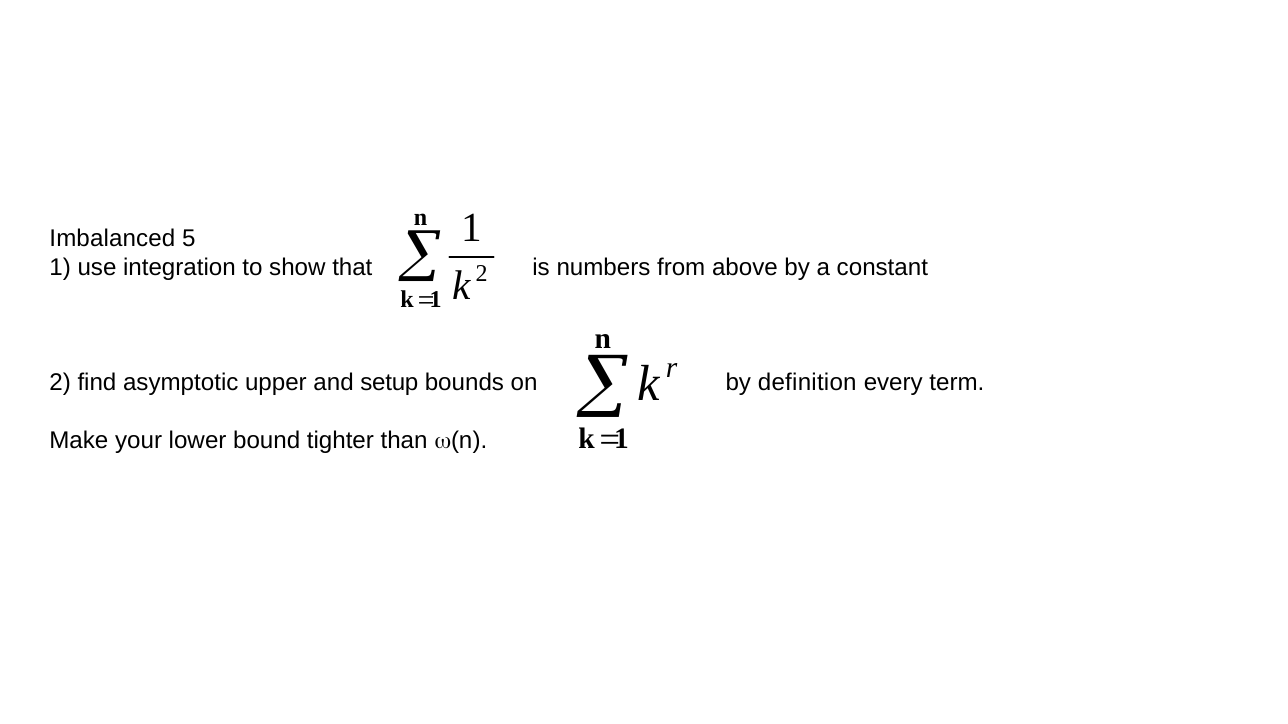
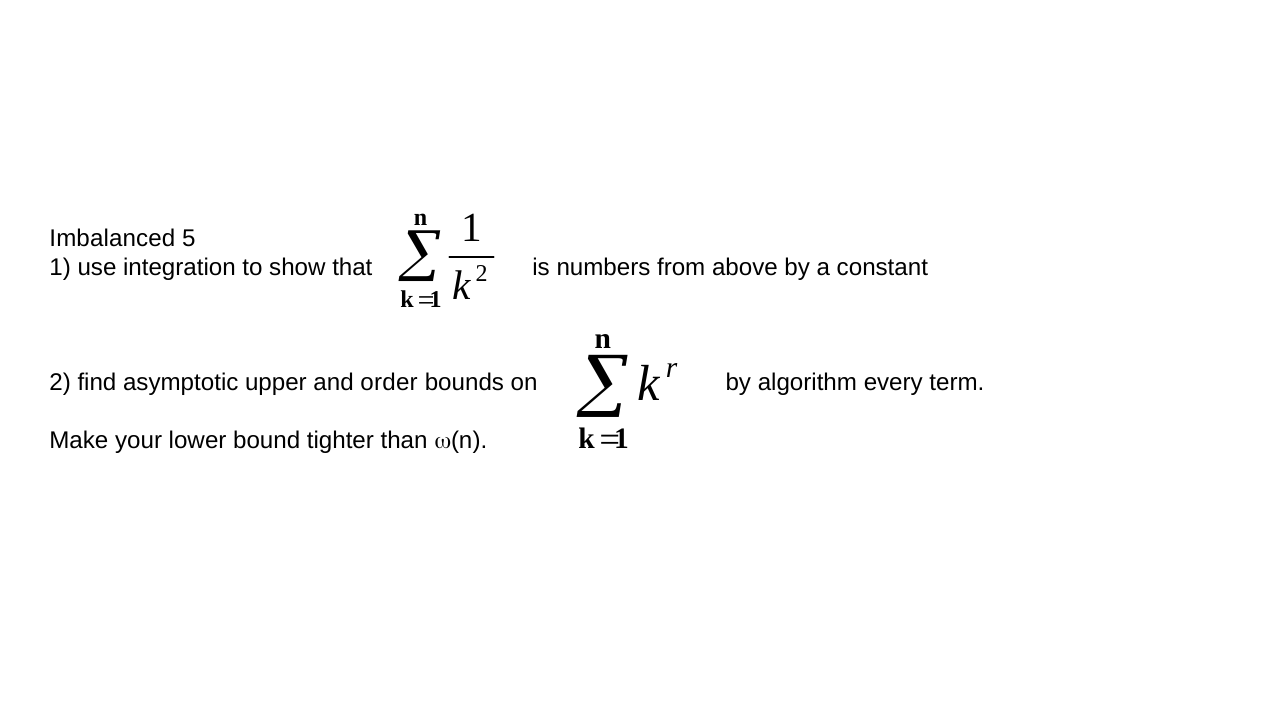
setup: setup -> order
definition: definition -> algorithm
